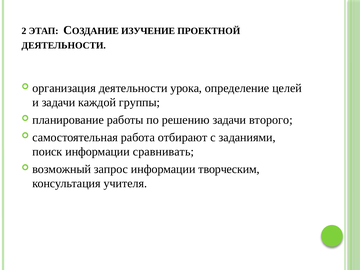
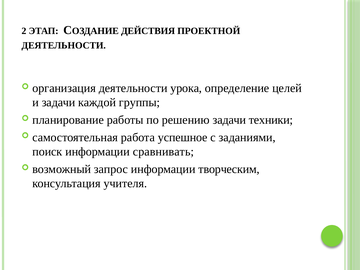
ИЗУЧЕНИЕ: ИЗУЧЕНИЕ -> ДЕЙСТВИЯ
второго: второго -> техники
отбирают: отбирают -> успешное
